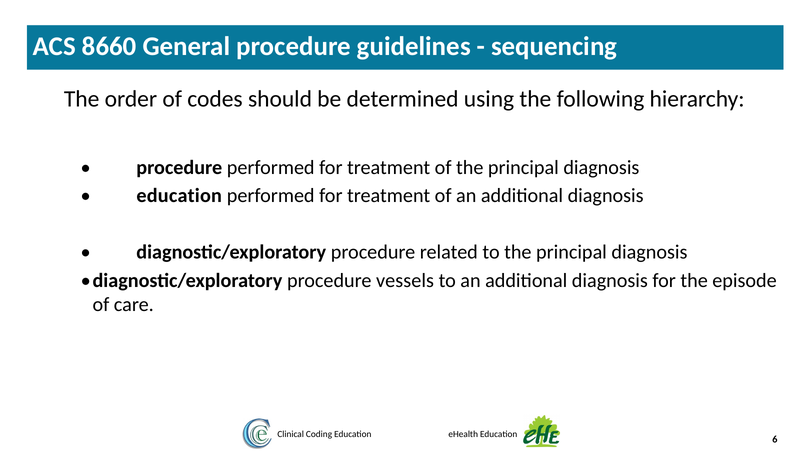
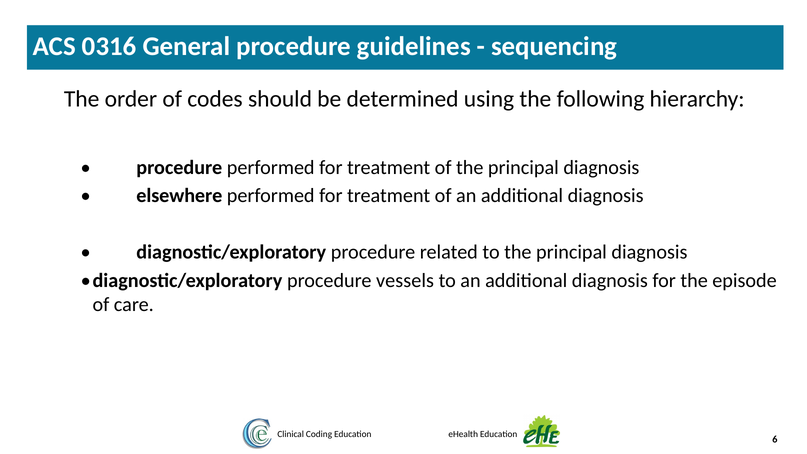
8660: 8660 -> 0316
education at (179, 196): education -> elsewhere
